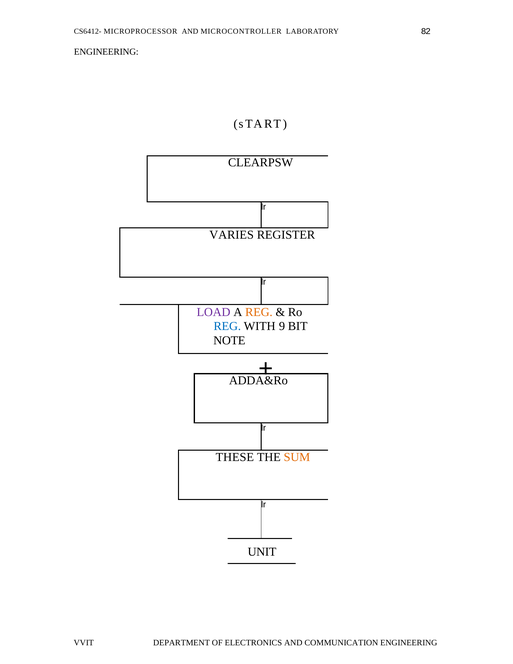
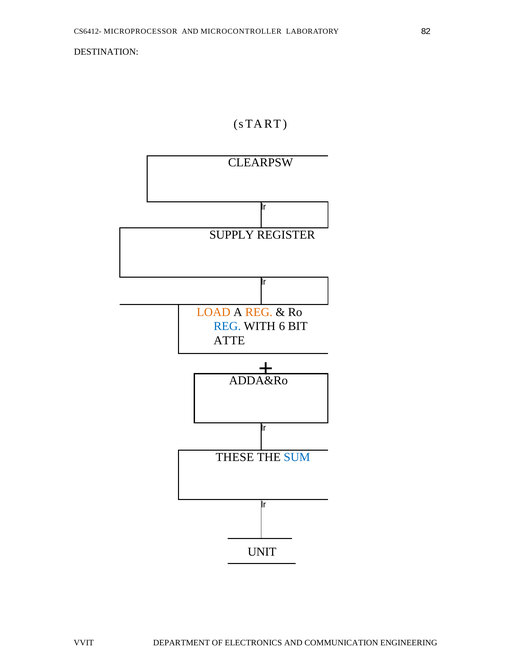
ENGINEERING at (106, 52): ENGINEERING -> DESTINATION
VARIES: VARIES -> SUPPLY
LOAD colour: purple -> orange
9: 9 -> 6
NOTE: NOTE -> ATTE
SUM colour: orange -> blue
